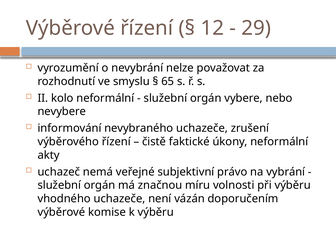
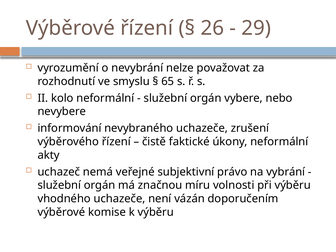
12: 12 -> 26
